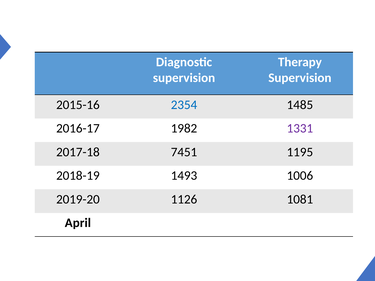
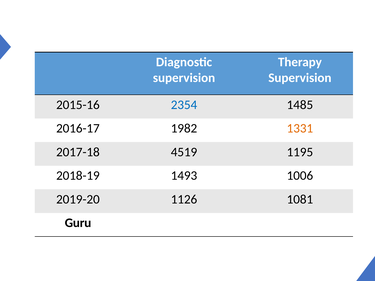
1331 colour: purple -> orange
7451: 7451 -> 4519
April: April -> Guru
